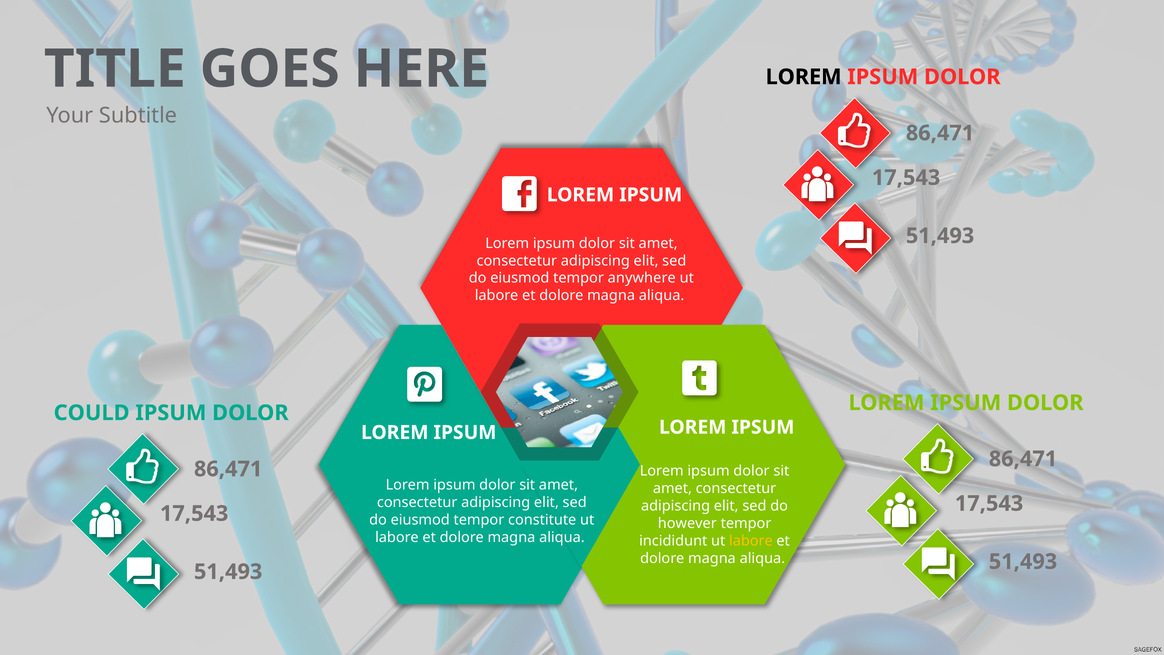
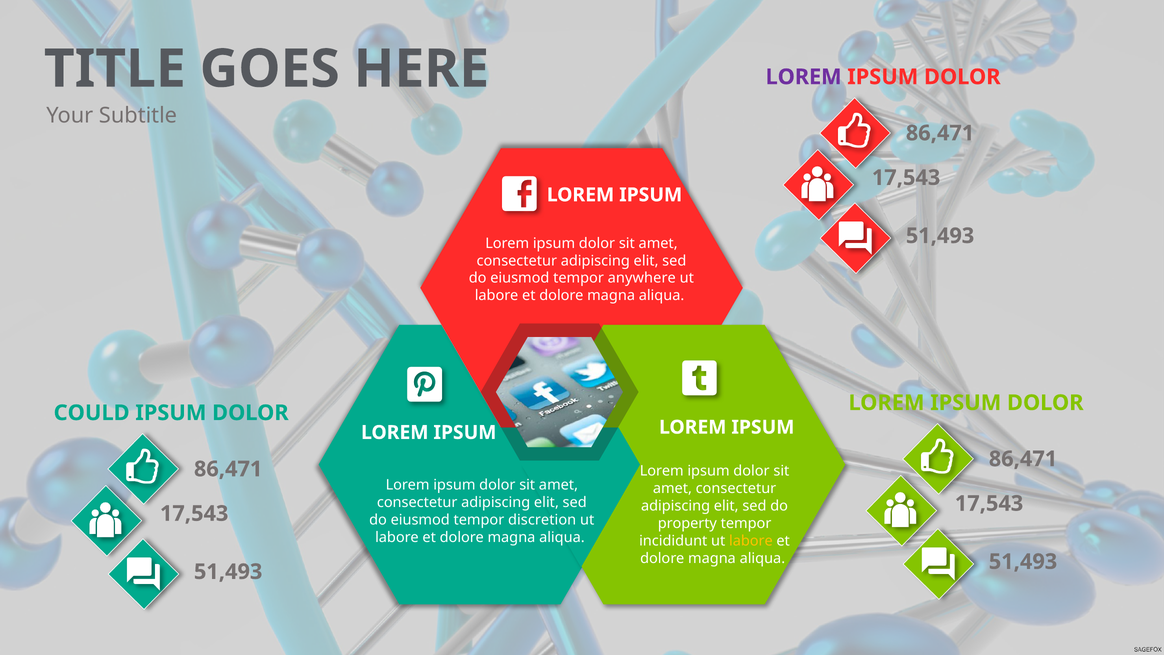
LOREM at (804, 77) colour: black -> purple
constitute: constitute -> discretion
however: however -> property
